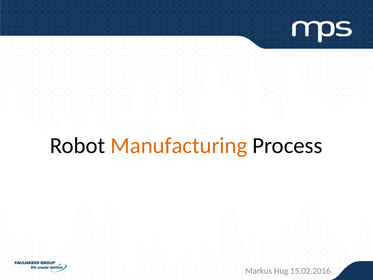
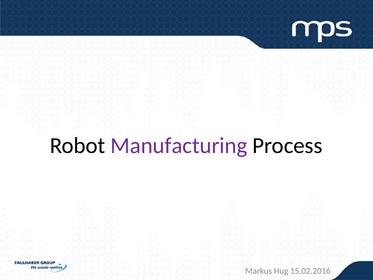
Manufacturing colour: orange -> purple
